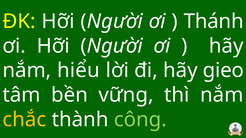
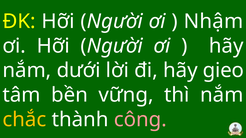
Thánh: Thánh -> Nhậm
hiểu: hiểu -> dưới
công colour: light green -> pink
